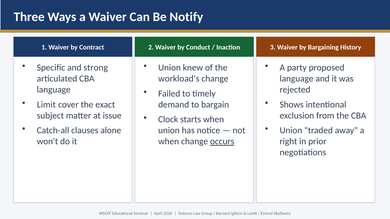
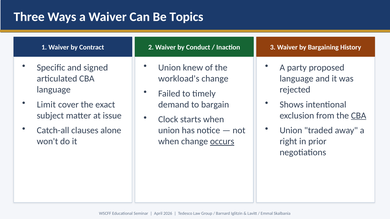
Notify: Notify -> Topics
strong: strong -> signed
CBA at (359, 116) underline: none -> present
